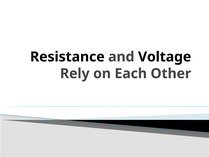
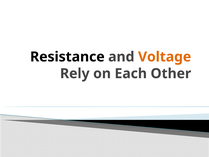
Voltage colour: black -> orange
